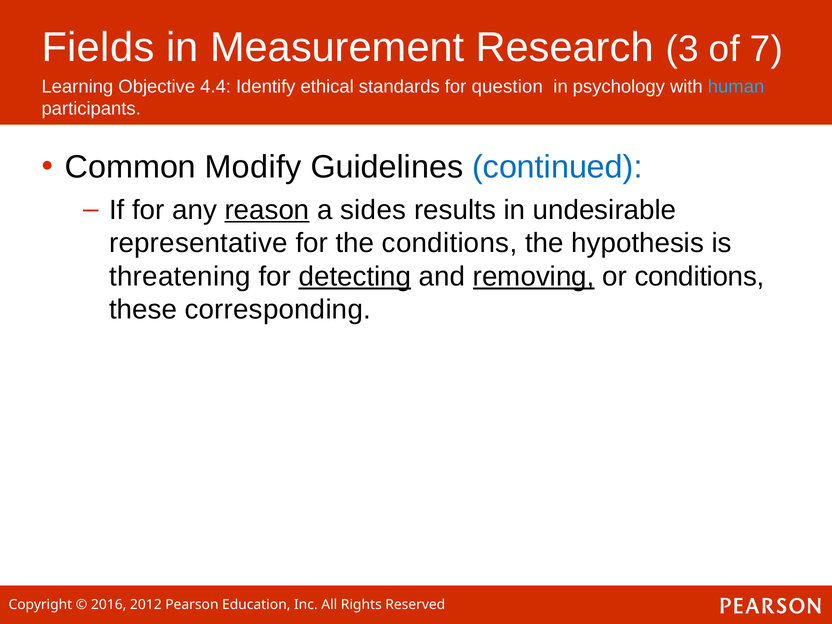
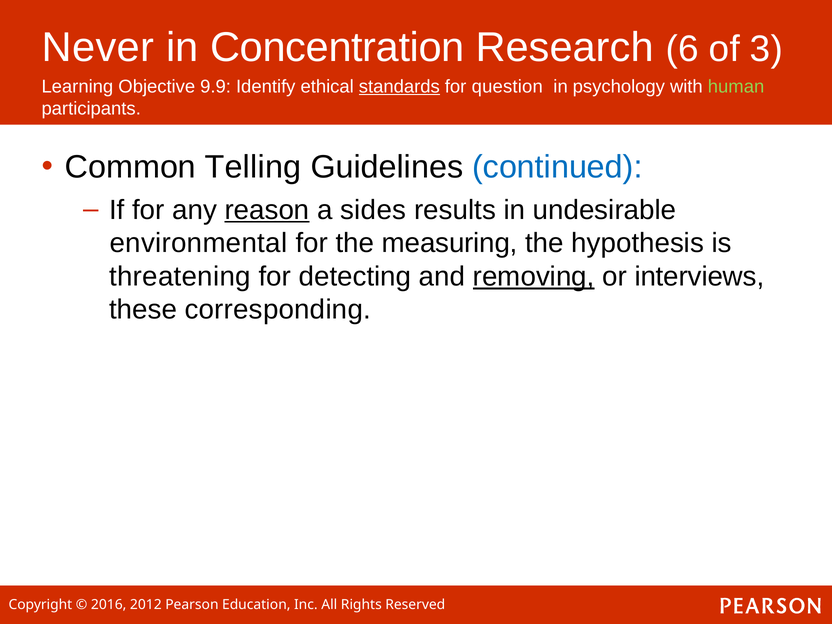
Fields: Fields -> Never
Measurement: Measurement -> Concentration
3: 3 -> 6
7: 7 -> 3
4.4: 4.4 -> 9.9
standards underline: none -> present
human colour: light blue -> light green
Modify: Modify -> Telling
representative: representative -> environmental
the conditions: conditions -> measuring
detecting underline: present -> none
or conditions: conditions -> interviews
